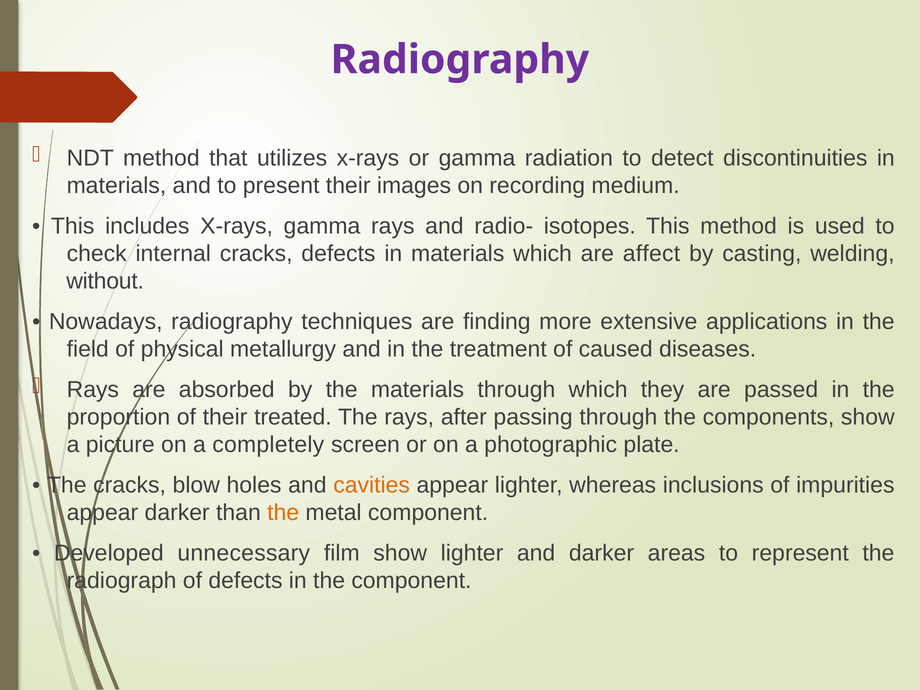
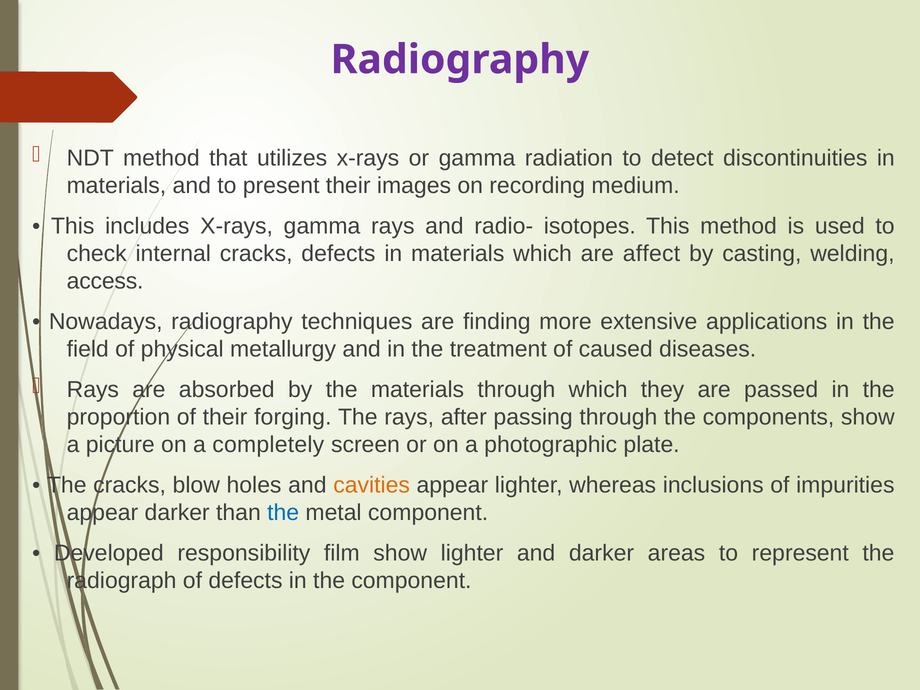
without: without -> access
treated: treated -> forging
the at (283, 513) colour: orange -> blue
unnecessary: unnecessary -> responsibility
